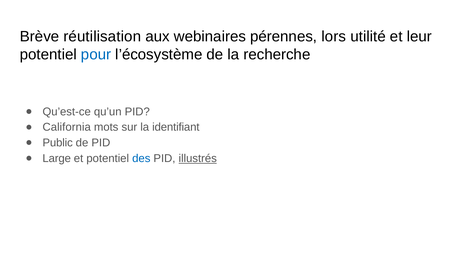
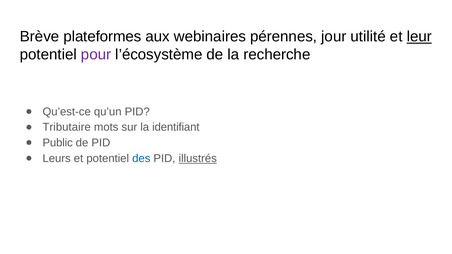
réutilisation: réutilisation -> plateformes
lors: lors -> jour
leur underline: none -> present
pour colour: blue -> purple
California: California -> Tributaire
Large: Large -> Leurs
